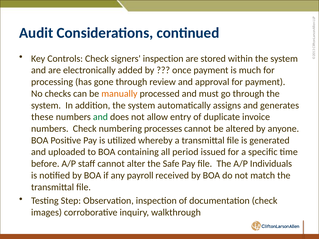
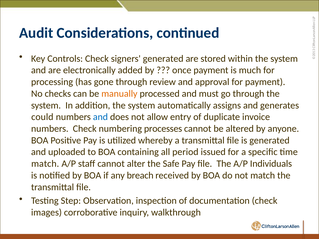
signers inspection: inspection -> generated
these: these -> could
and at (100, 117) colour: green -> blue
before at (45, 164): before -> match
payroll: payroll -> breach
